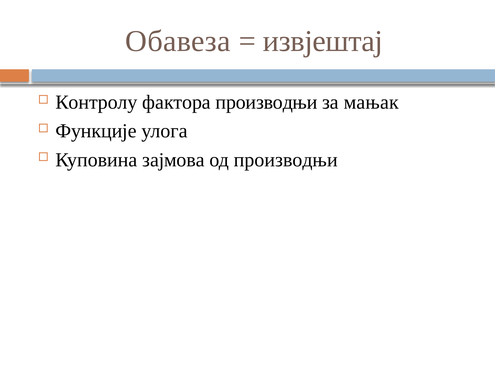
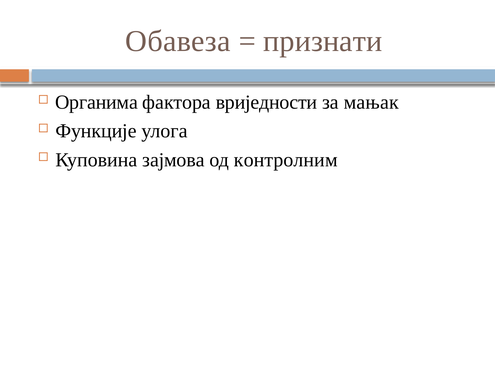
извјештај: извјештај -> признати
Контролу: Контролу -> Органима
фактора производњи: производњи -> вриједности
од производњи: производњи -> контролним
